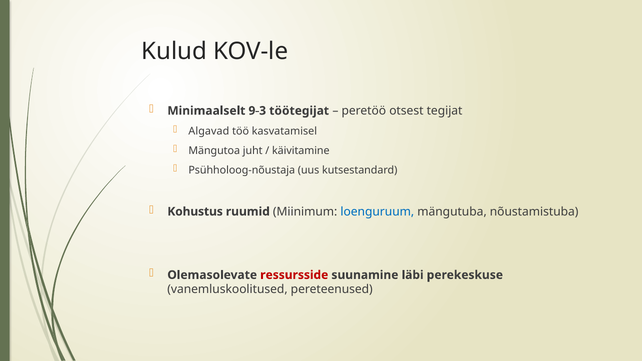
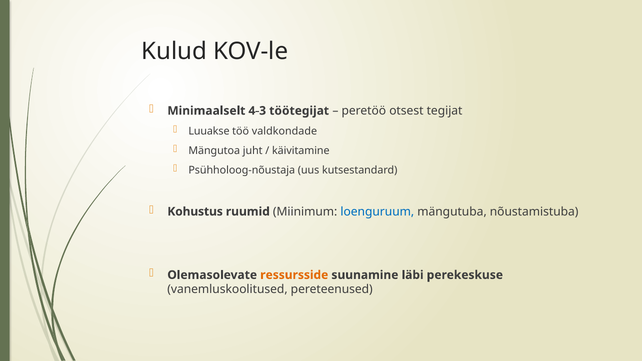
9-3: 9-3 -> 4-3
Algavad: Algavad -> Luuakse
kasvatamisel: kasvatamisel -> valdkondade
ressursside colour: red -> orange
